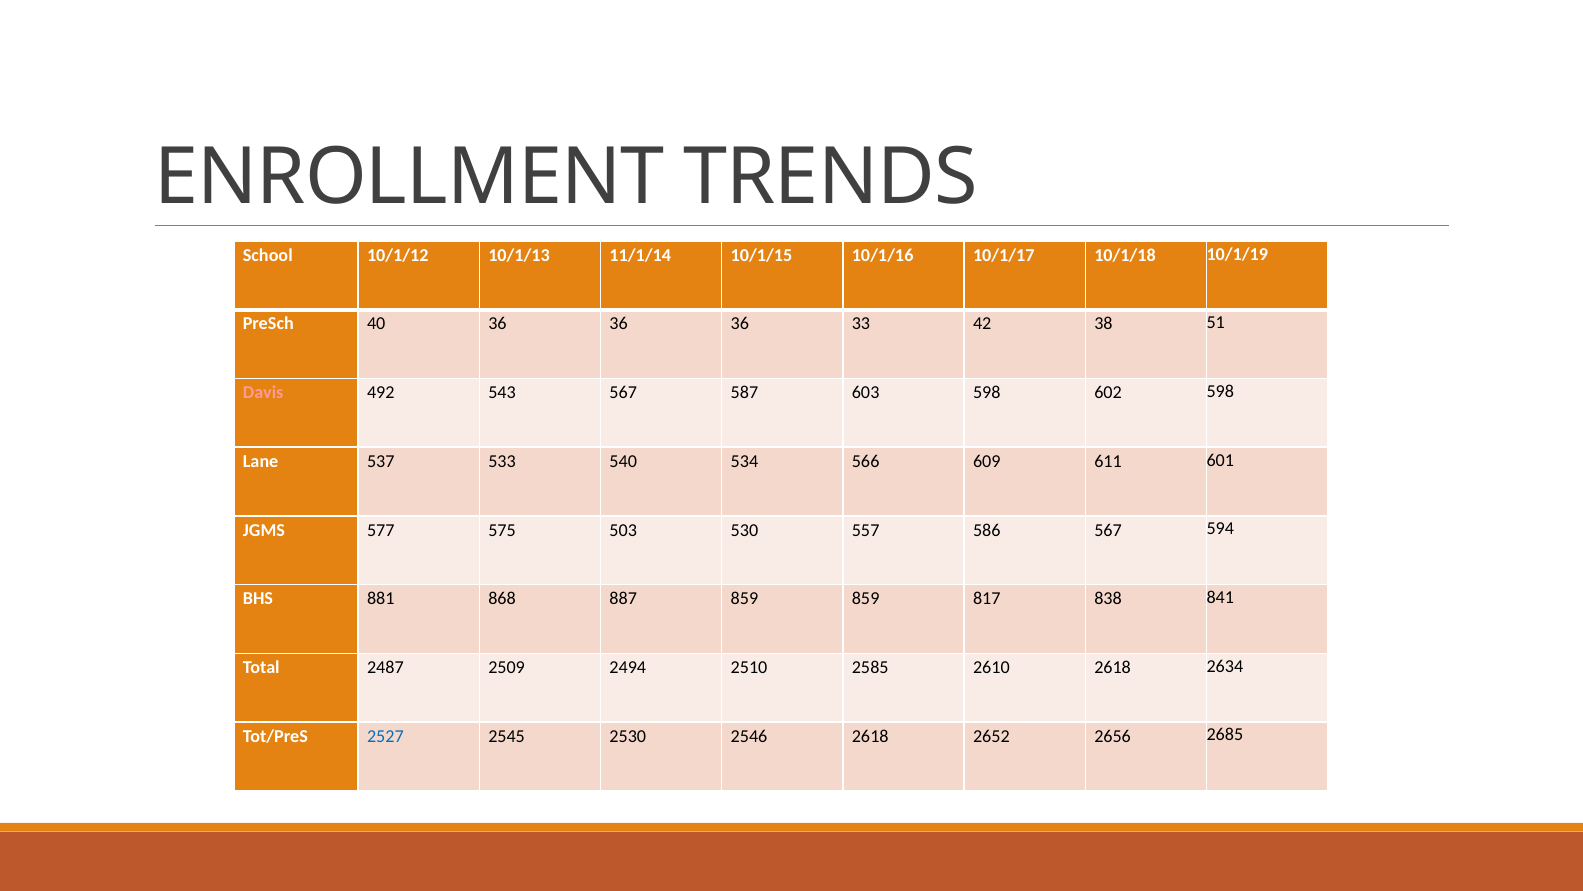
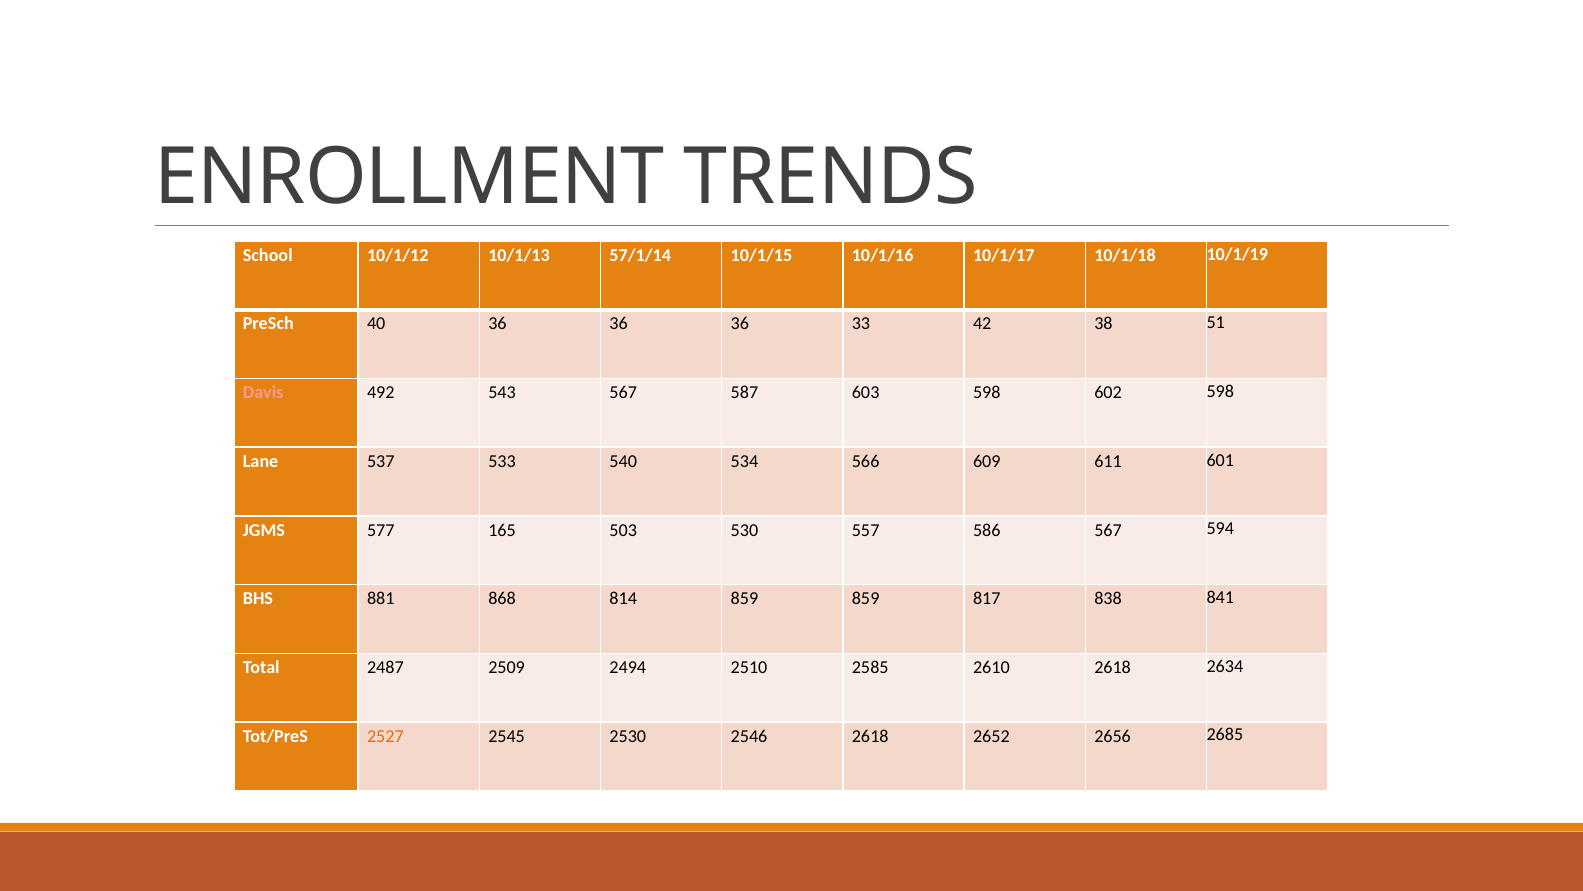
11/1/14: 11/1/14 -> 57/1/14
575: 575 -> 165
887: 887 -> 814
2527 colour: blue -> orange
